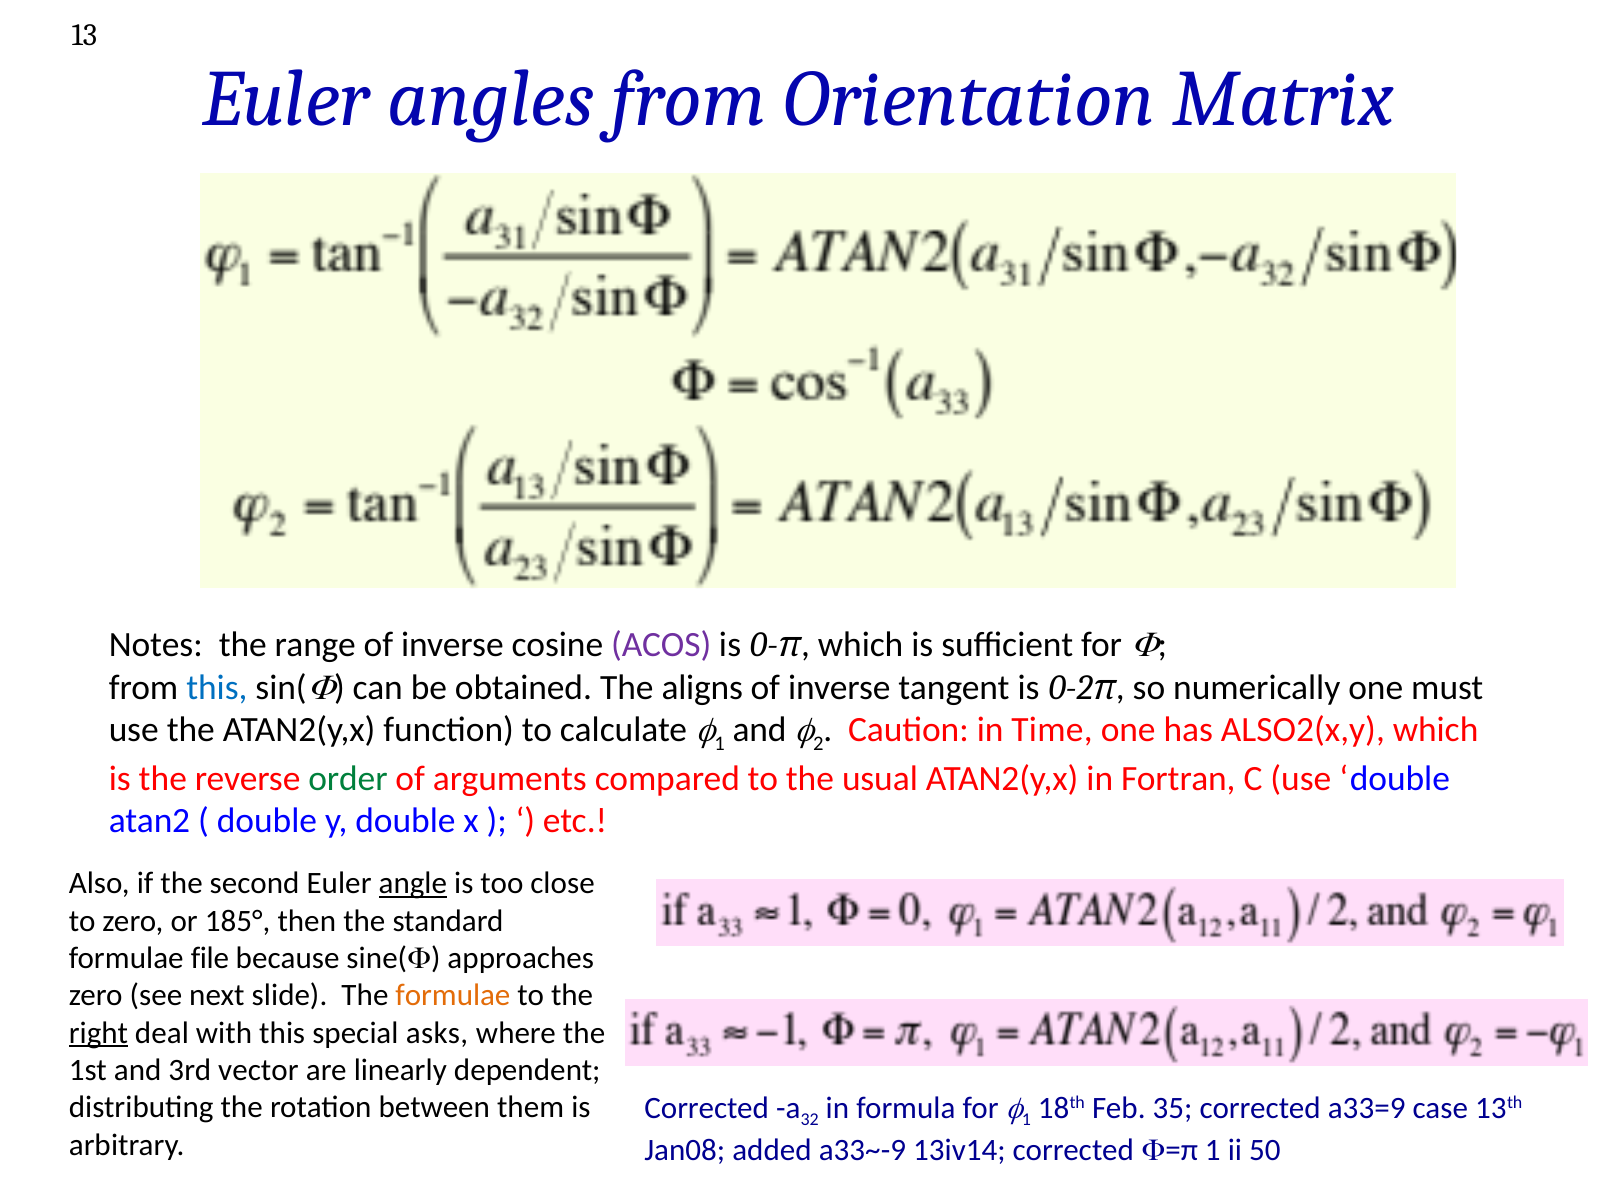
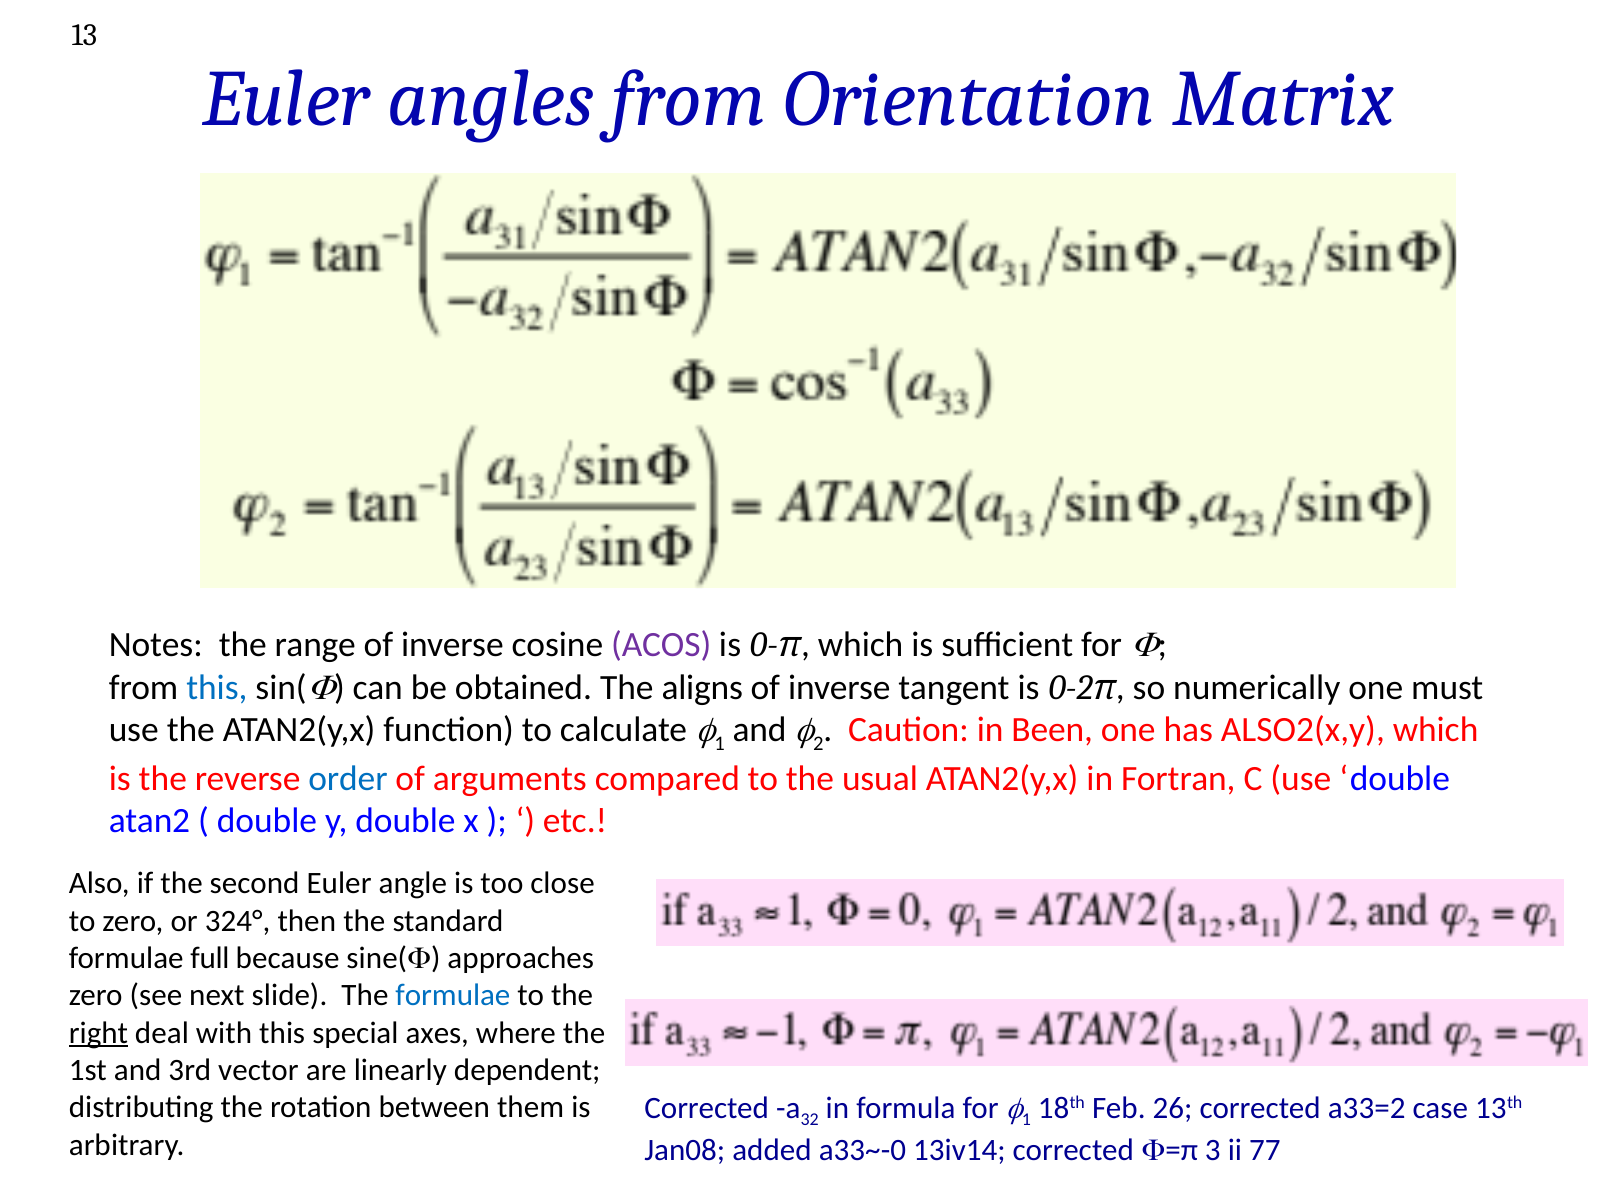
Time: Time -> Been
order colour: green -> blue
angle underline: present -> none
185°: 185° -> 324°
file: file -> full
formulae at (453, 995) colour: orange -> blue
asks: asks -> axes
35: 35 -> 26
a33=9: a33=9 -> a33=2
a33~-9: a33~-9 -> a33~-0
1 at (1213, 1150): 1 -> 3
50: 50 -> 77
